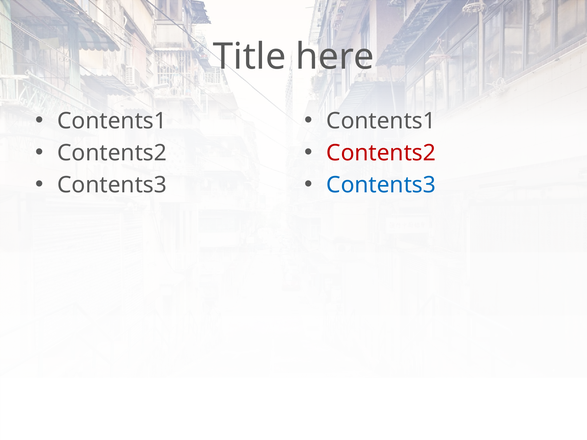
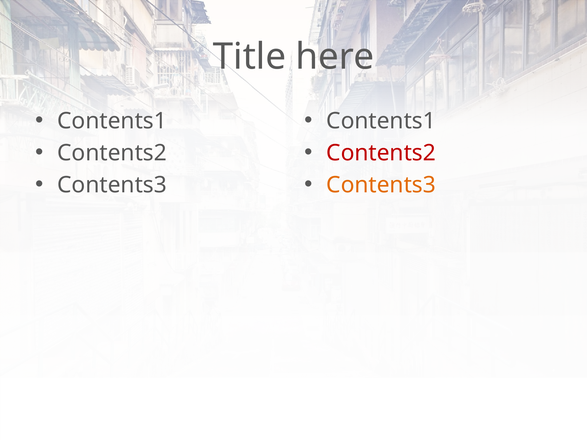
Contents3 at (381, 185) colour: blue -> orange
